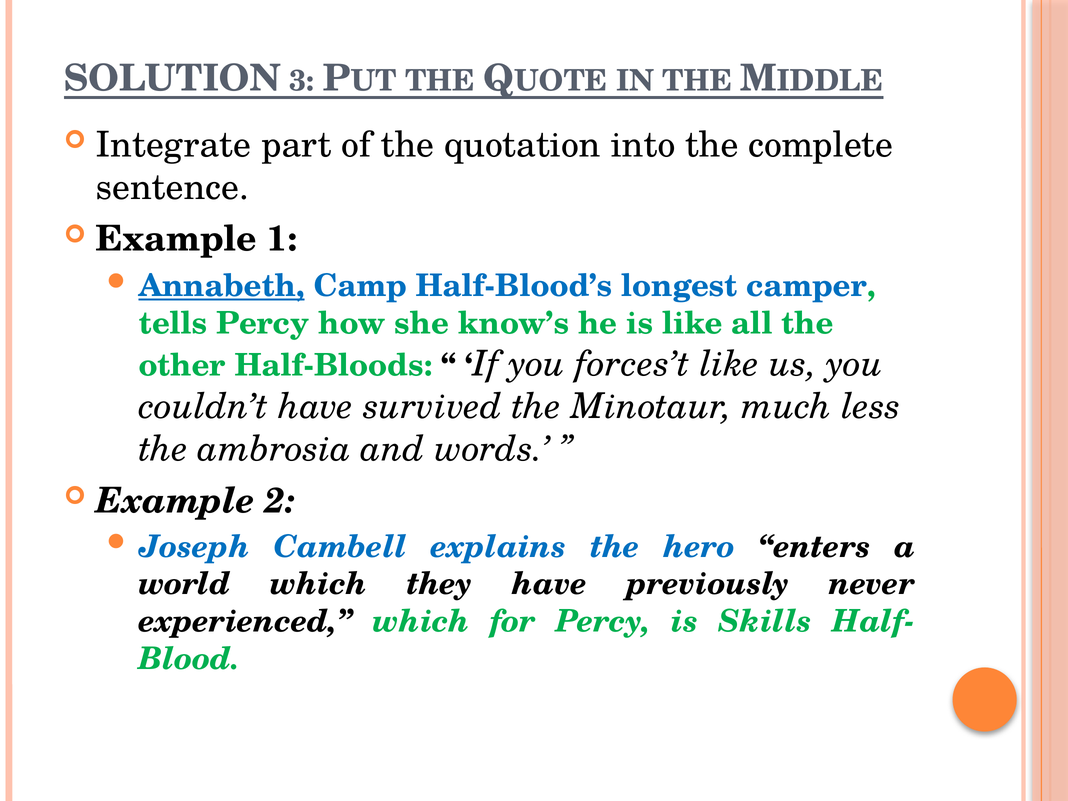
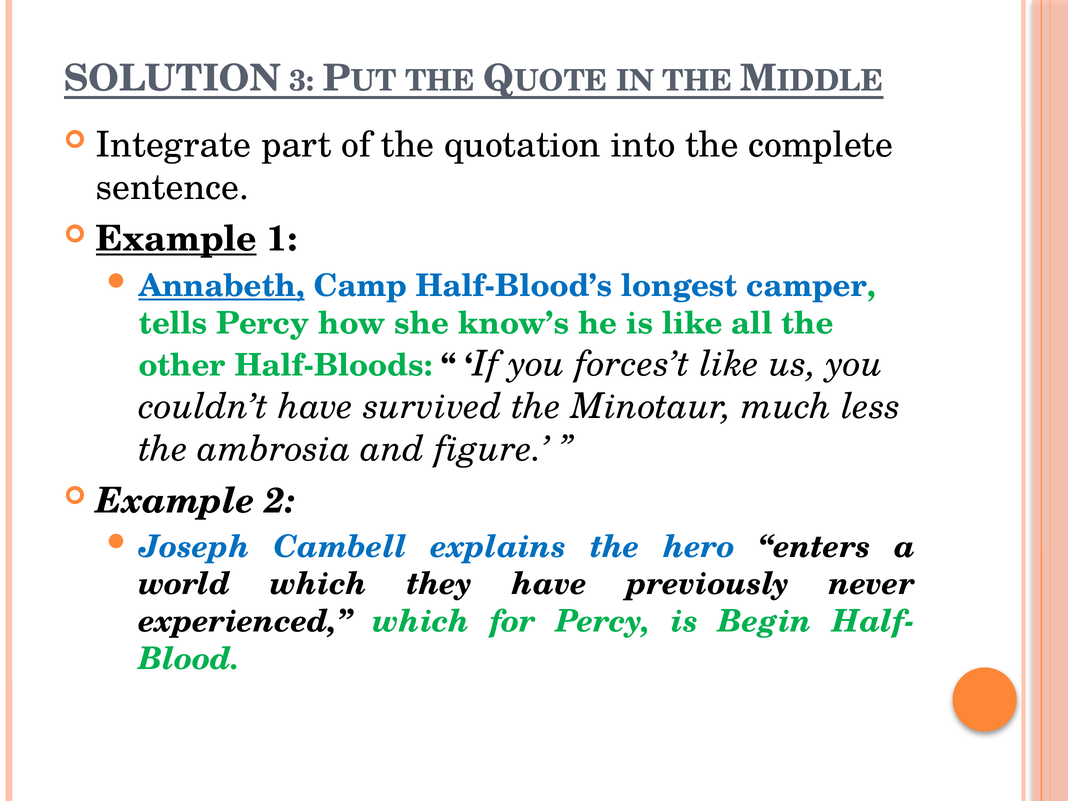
Example at (176, 239) underline: none -> present
words: words -> figure
Skills: Skills -> Begin
